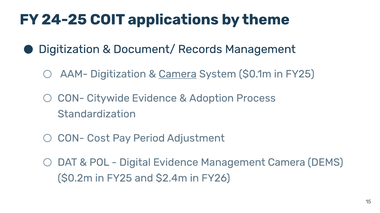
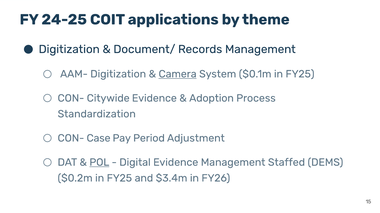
Cost: Cost -> Case
POL underline: none -> present
Management Camera: Camera -> Staffed
$2.4m: $2.4m -> $3.4m
